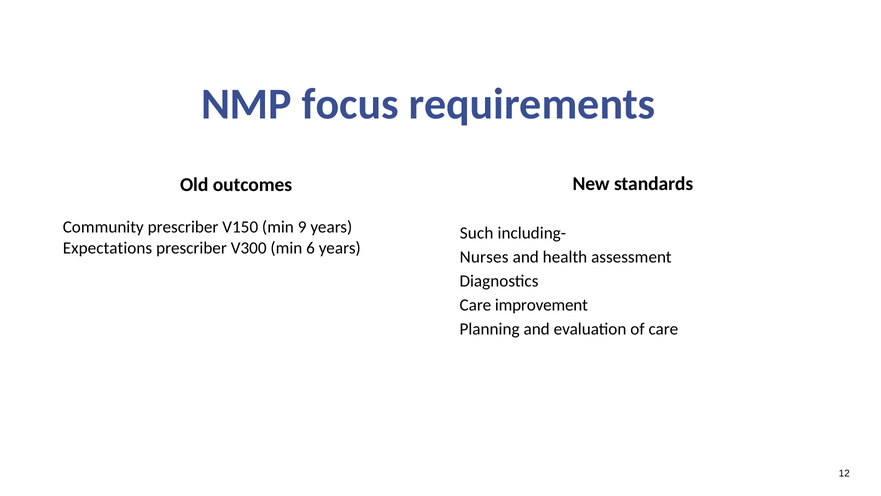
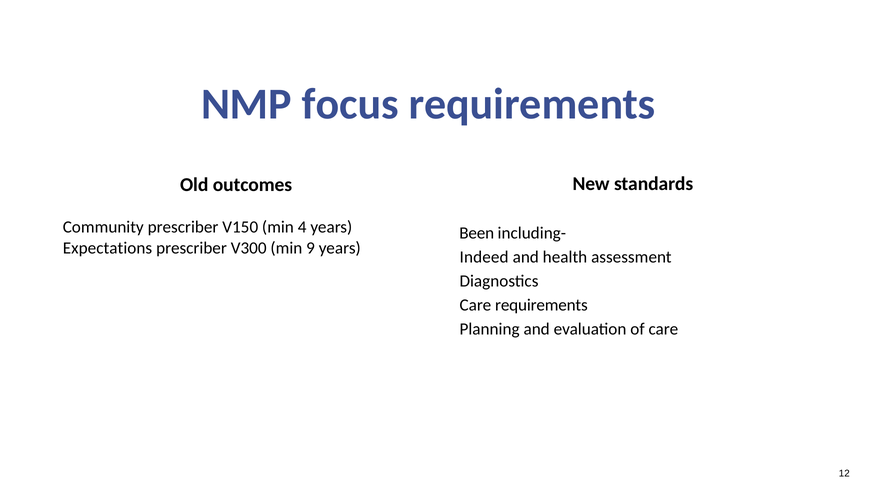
9: 9 -> 4
Such: Such -> Been
6: 6 -> 9
Nurses: Nurses -> Indeed
Care improvement: improvement -> requirements
